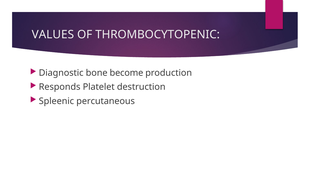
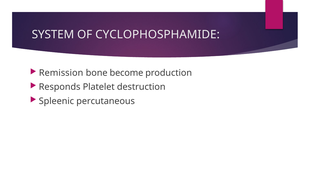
VALUES: VALUES -> SYSTEM
THROMBOCYTOPENIC: THROMBOCYTOPENIC -> CYCLOPHOSPHAMIDE
Diagnostic: Diagnostic -> Remission
